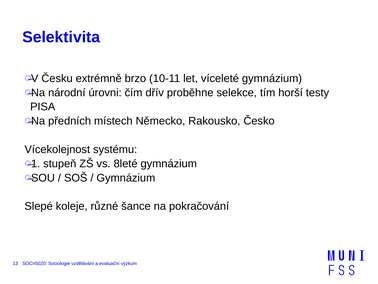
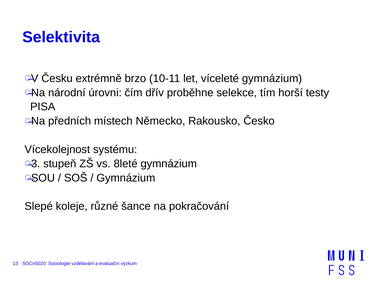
1: 1 -> 3
